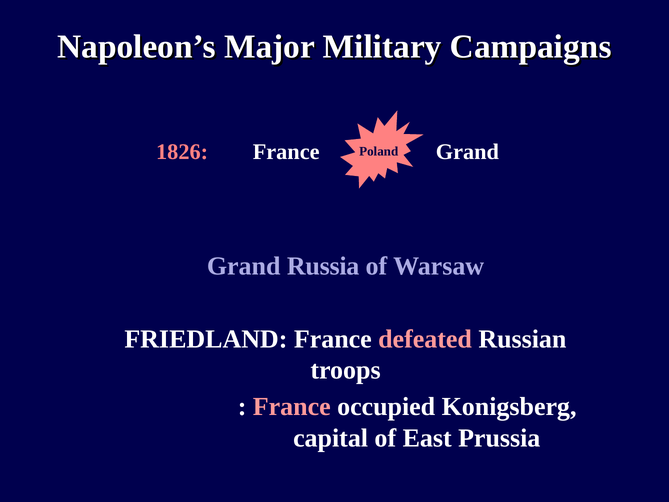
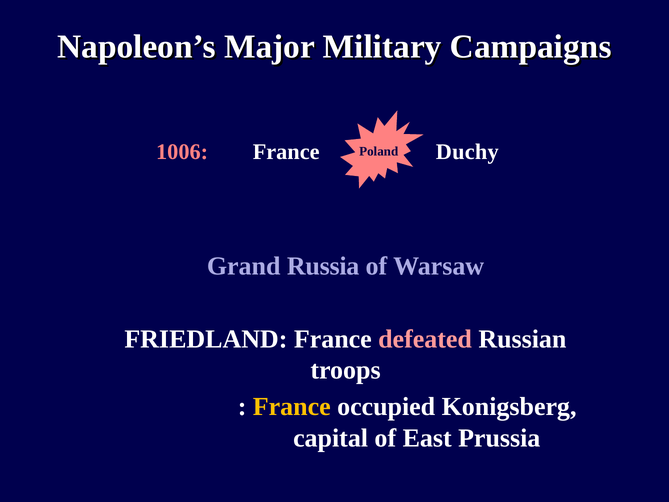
1826: 1826 -> 1006
Grand at (467, 152): Grand -> Duchy
France at (292, 407) colour: pink -> yellow
